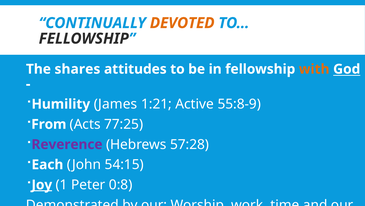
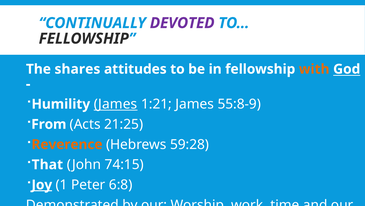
DEVOTED colour: orange -> purple
James at (116, 104) underline: none -> present
1:21 Active: Active -> James
77:25: 77:25 -> 21:25
Reverence colour: purple -> orange
57:28: 57:28 -> 59:28
Each: Each -> That
54:15: 54:15 -> 74:15
0:8: 0:8 -> 6:8
